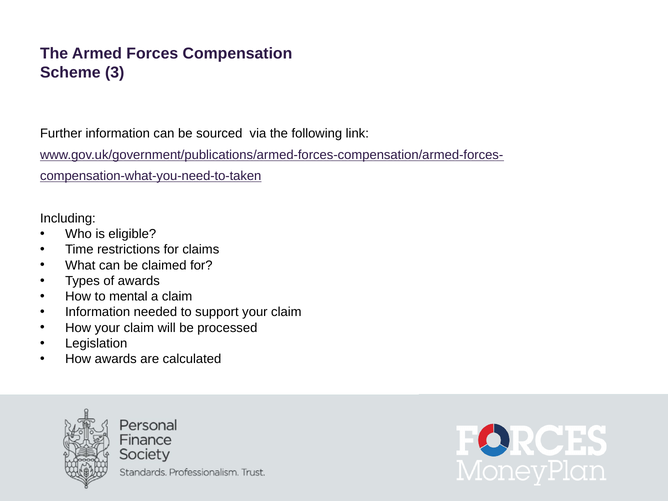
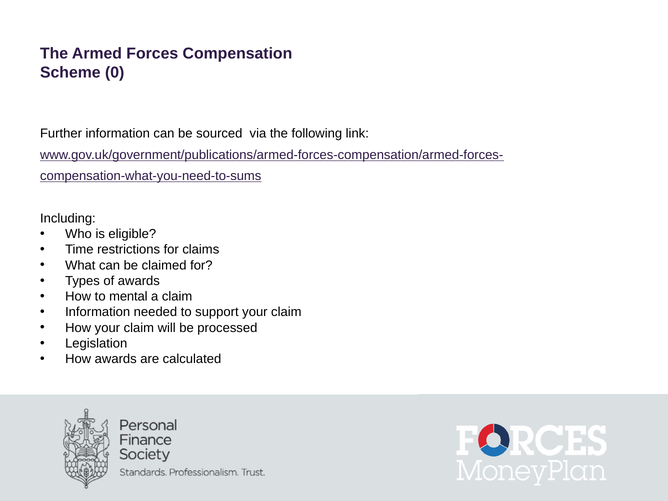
3: 3 -> 0
compensation-what-you-need-to-taken: compensation-what-you-need-to-taken -> compensation-what-you-need-to-sums
